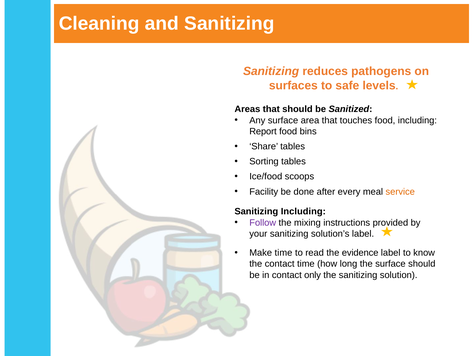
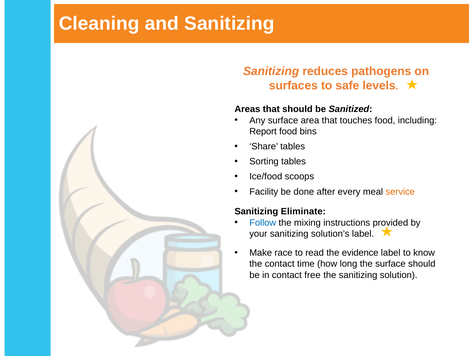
Sanitizing Including: Including -> Eliminate
Follow colour: purple -> blue
Make time: time -> race
only: only -> free
